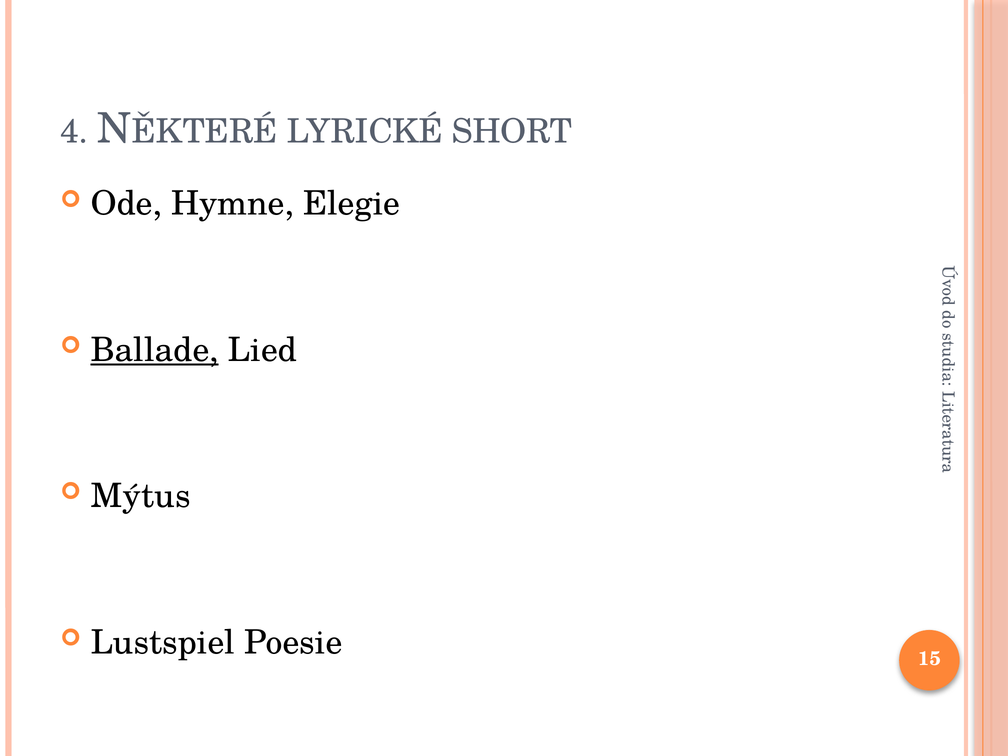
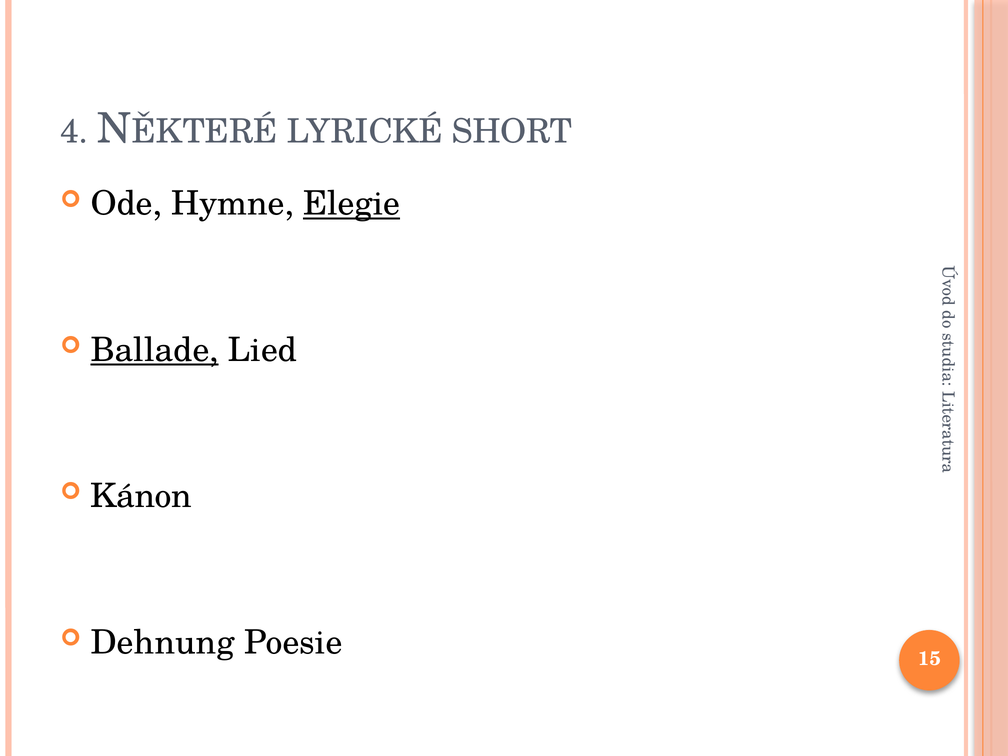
Elegie underline: none -> present
Mýtus: Mýtus -> Kánon
Lustspiel: Lustspiel -> Dehnung
